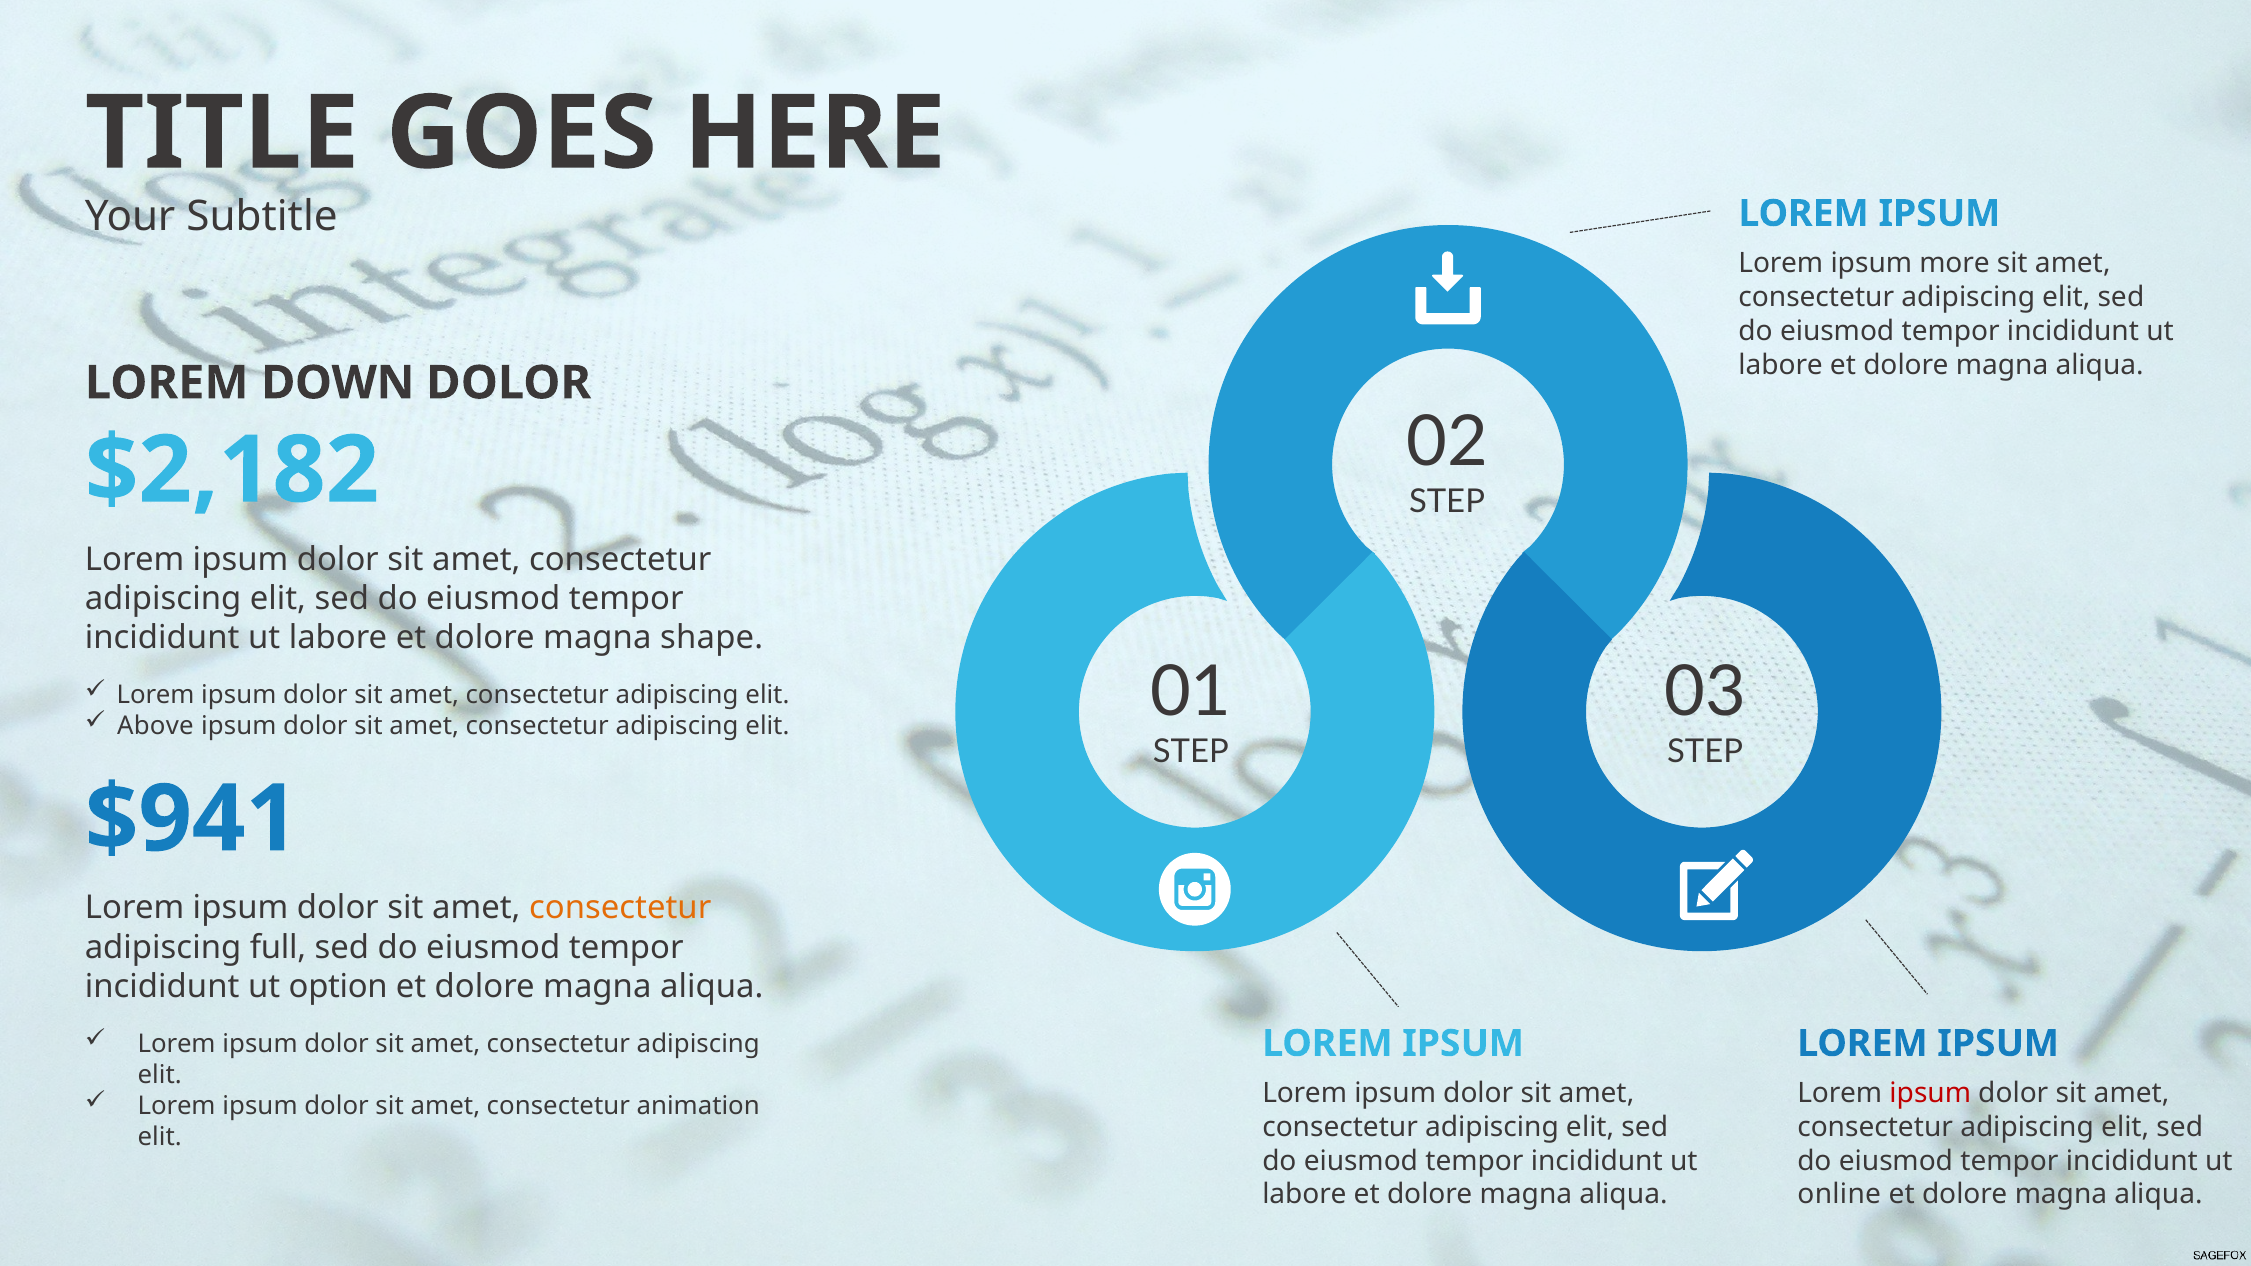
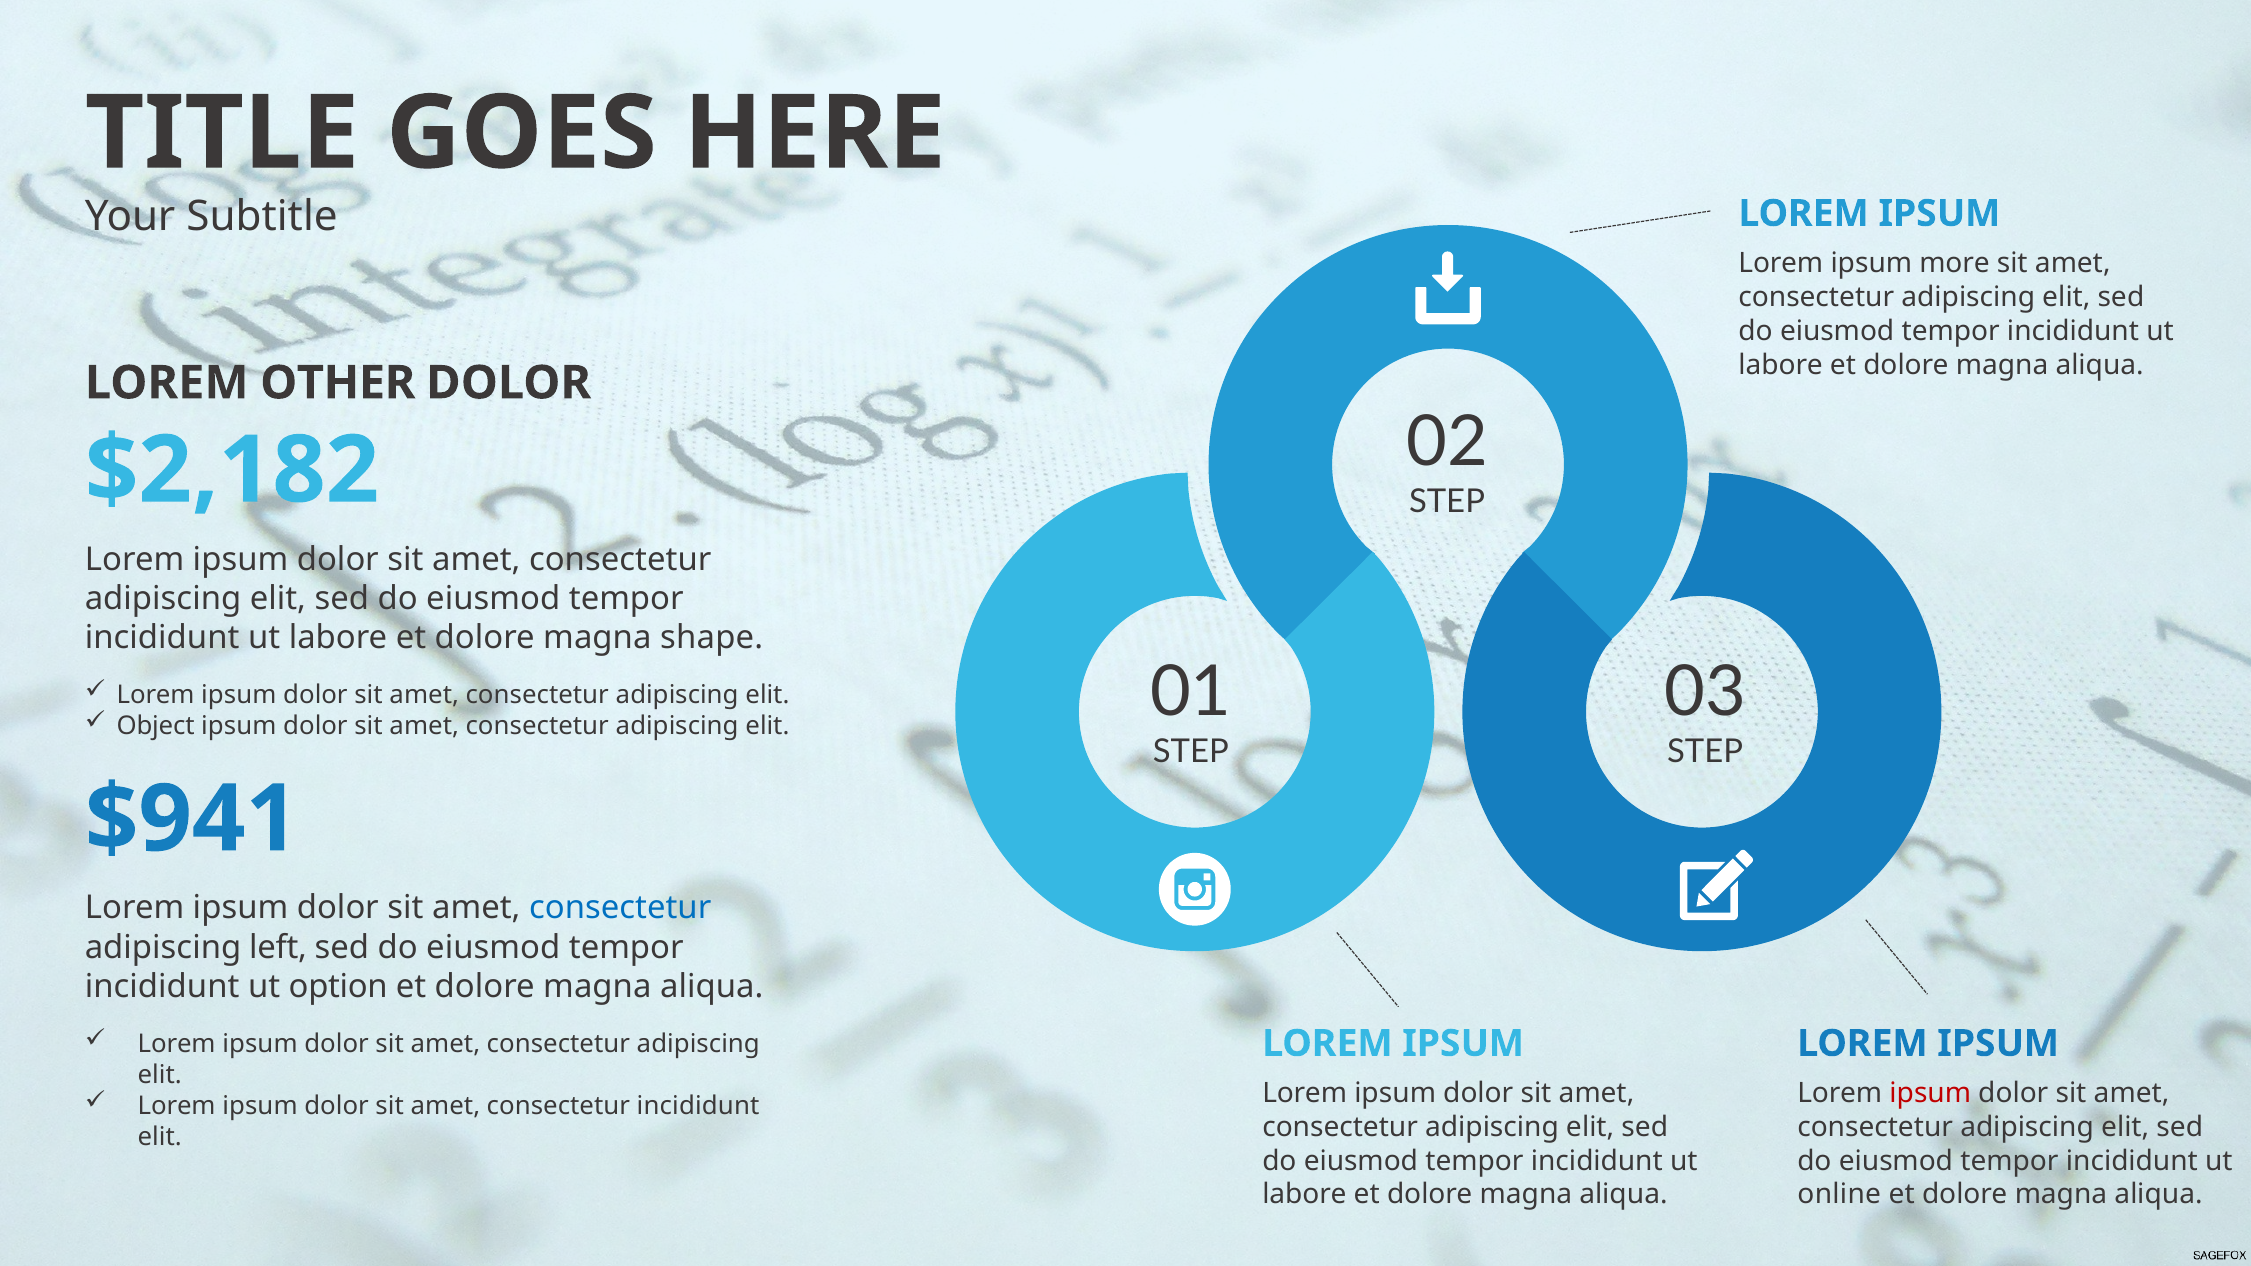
DOWN: DOWN -> OTHER
Above: Above -> Object
consectetur at (620, 908) colour: orange -> blue
full: full -> left
consectetur animation: animation -> incididunt
